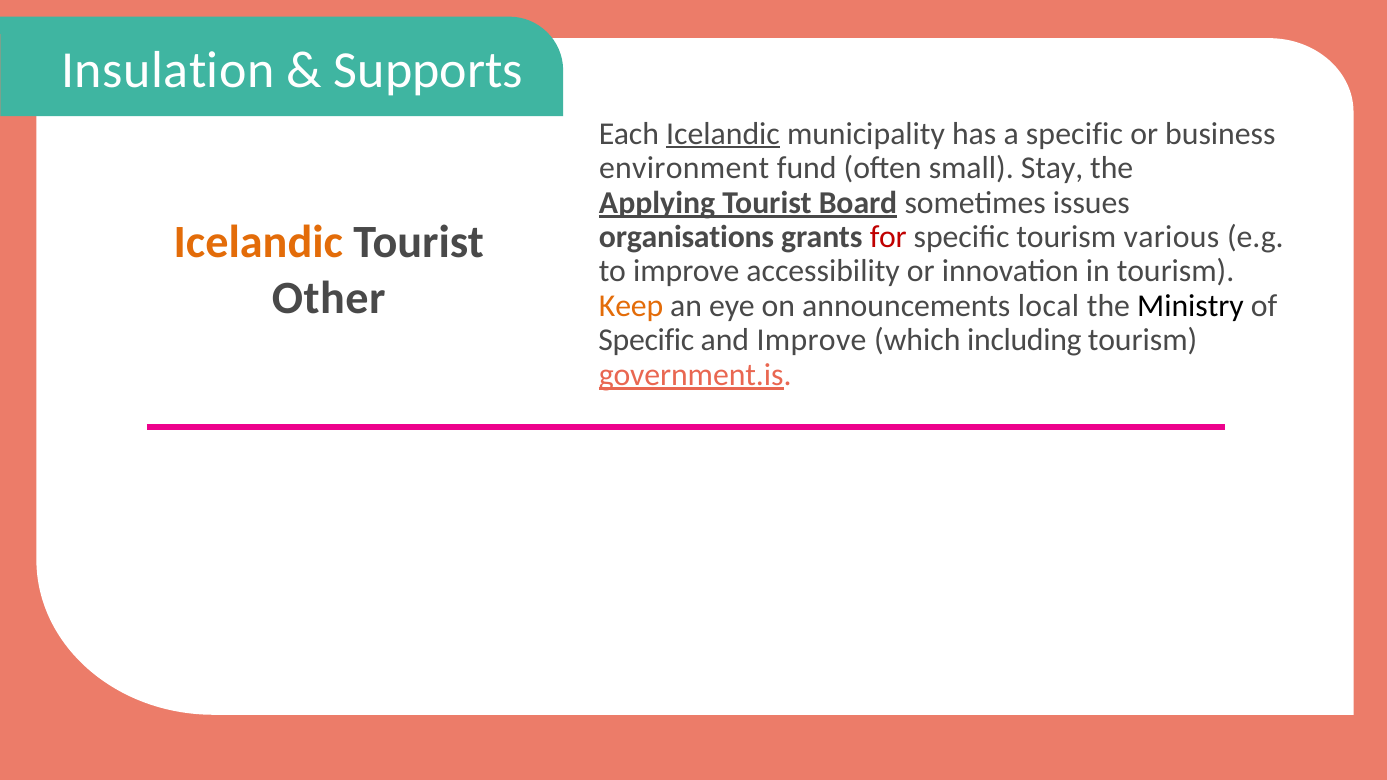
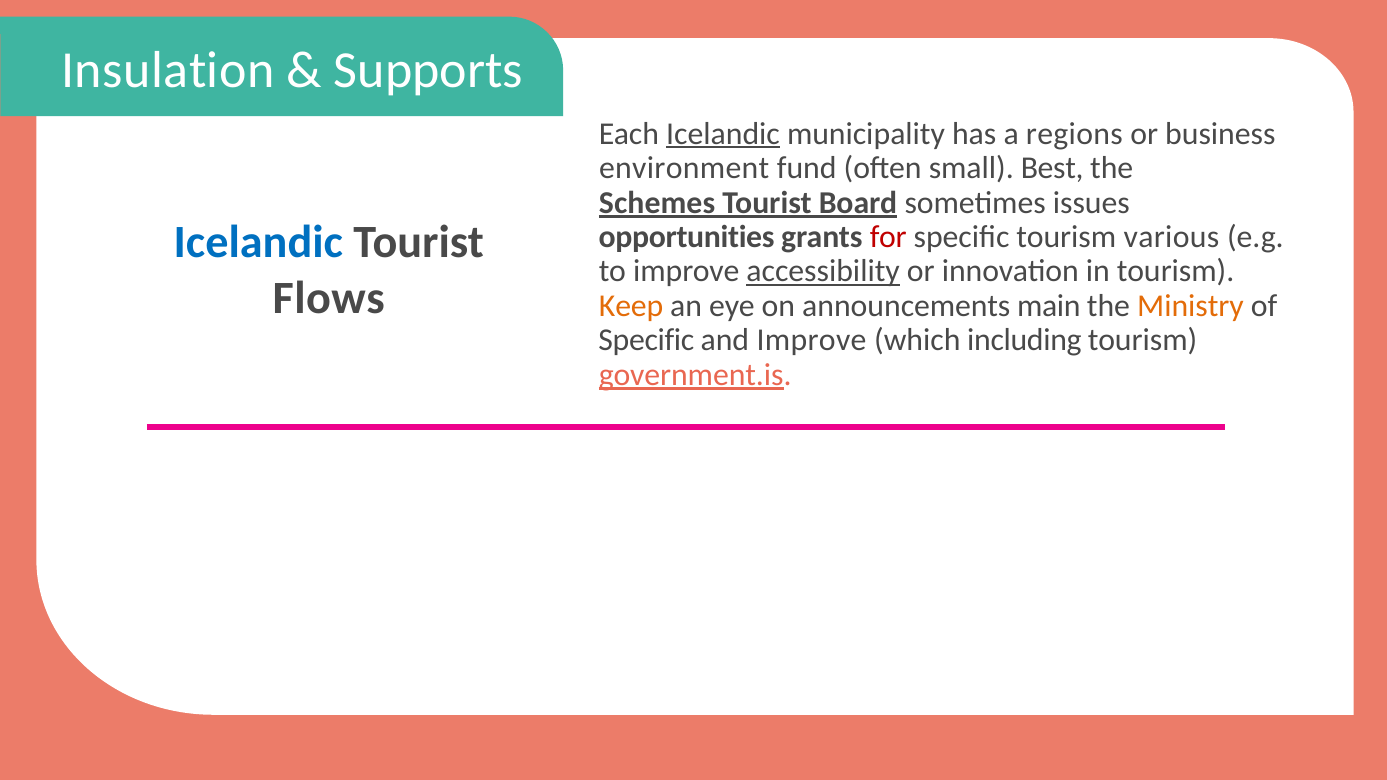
a specific: specific -> regions
Stay: Stay -> Best
Applying: Applying -> Schemes
Icelandic at (258, 243) colour: orange -> blue
organisations: organisations -> opportunities
accessibility underline: none -> present
Other: Other -> Flows
local: local -> main
Ministry colour: black -> orange
